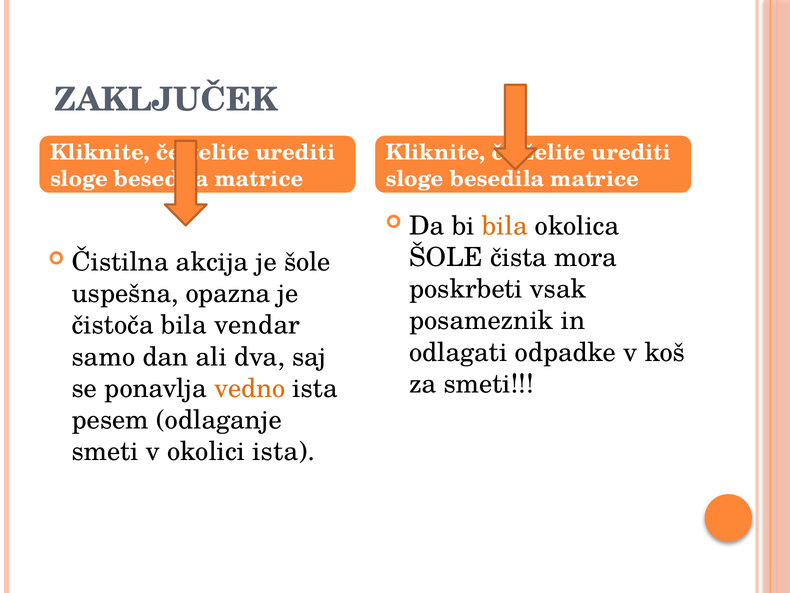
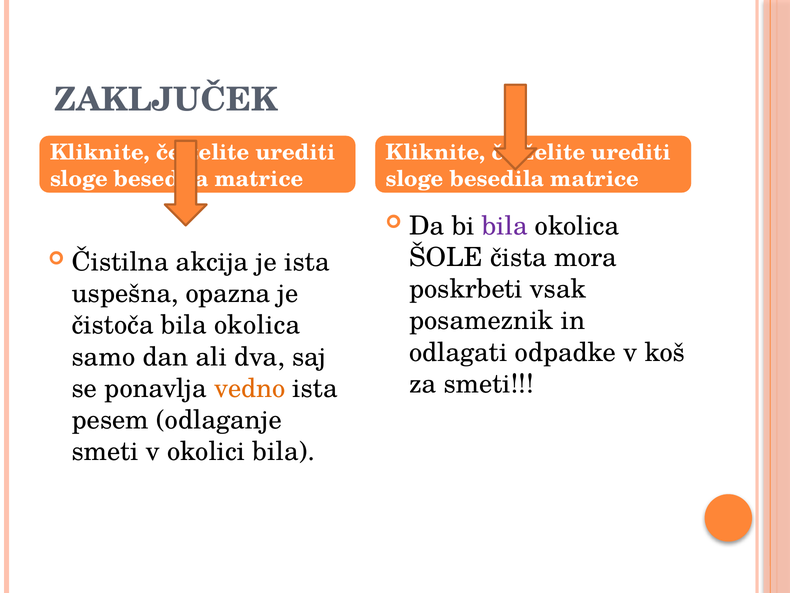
bila at (505, 226) colour: orange -> purple
je šole: šole -> ista
čistoča bila vendar: vendar -> okolica
okolici ista: ista -> bila
